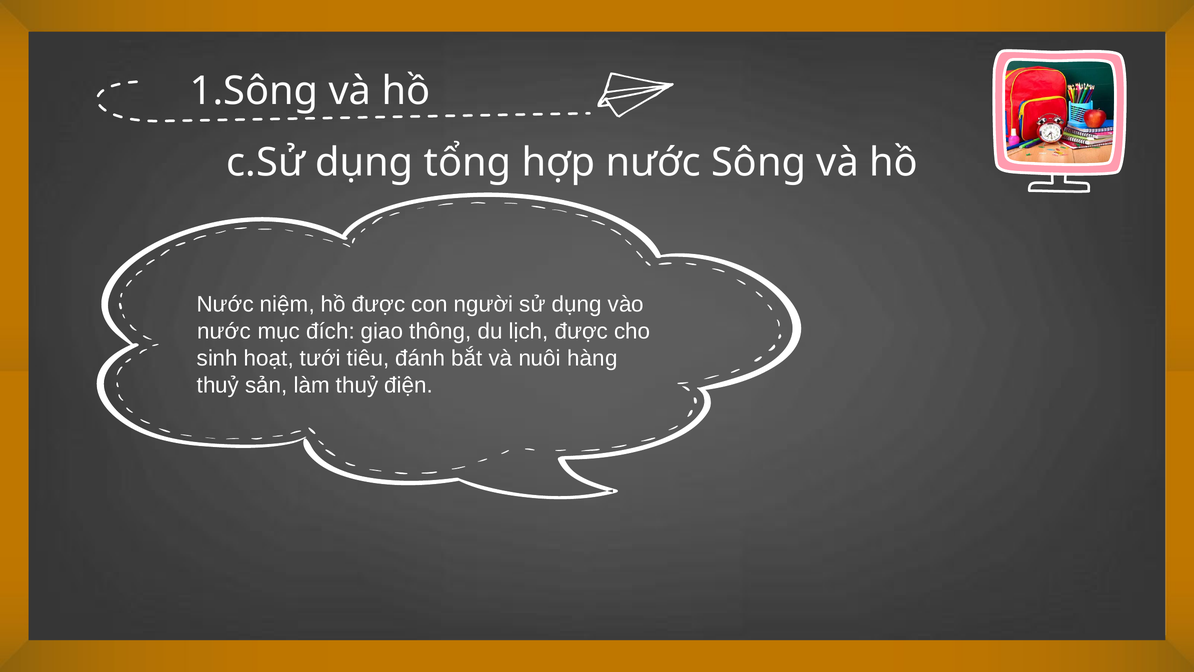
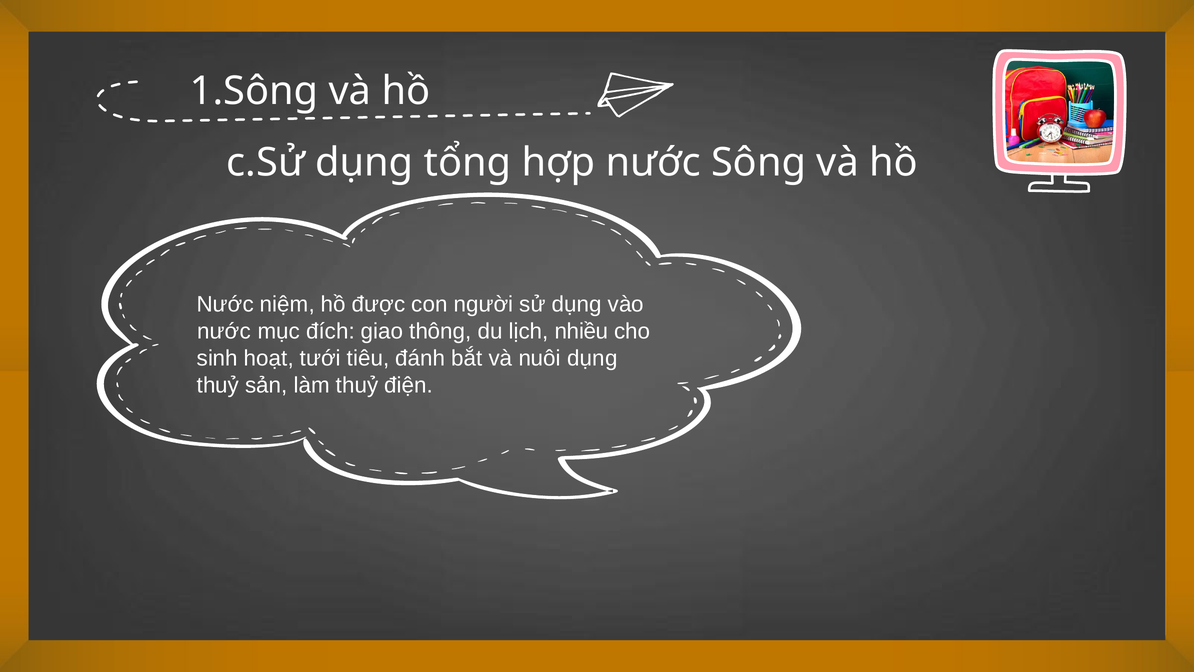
lịch được: được -> nhiều
nuôi hàng: hàng -> dụng
